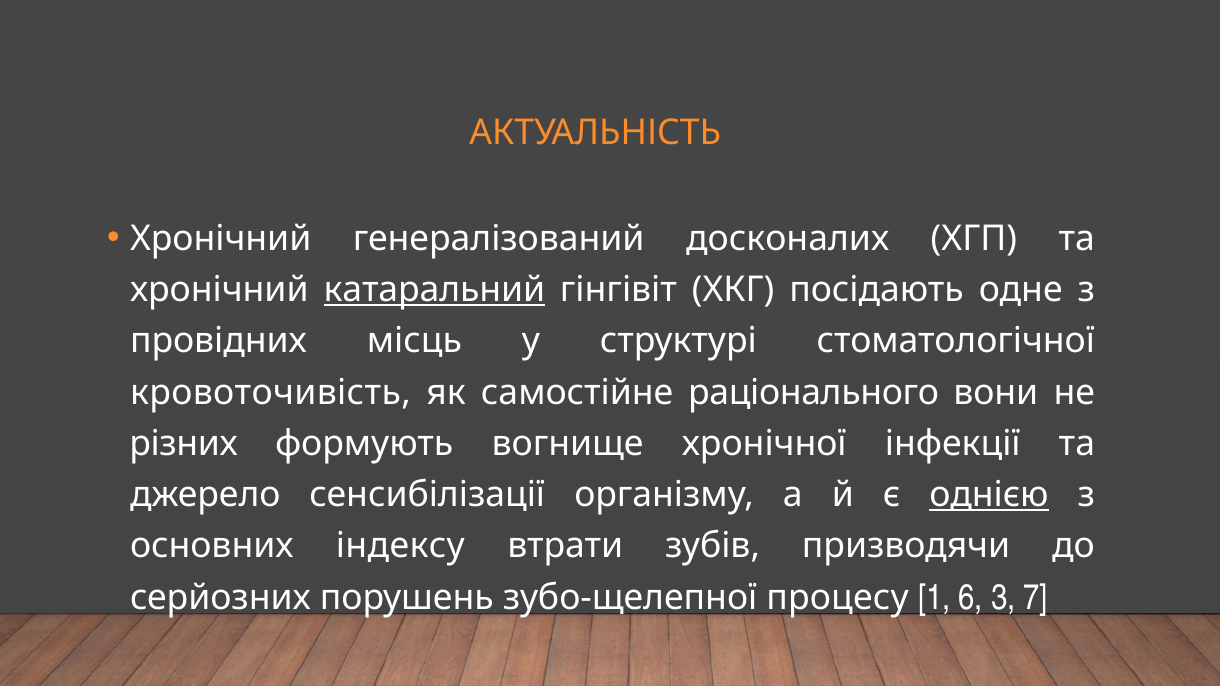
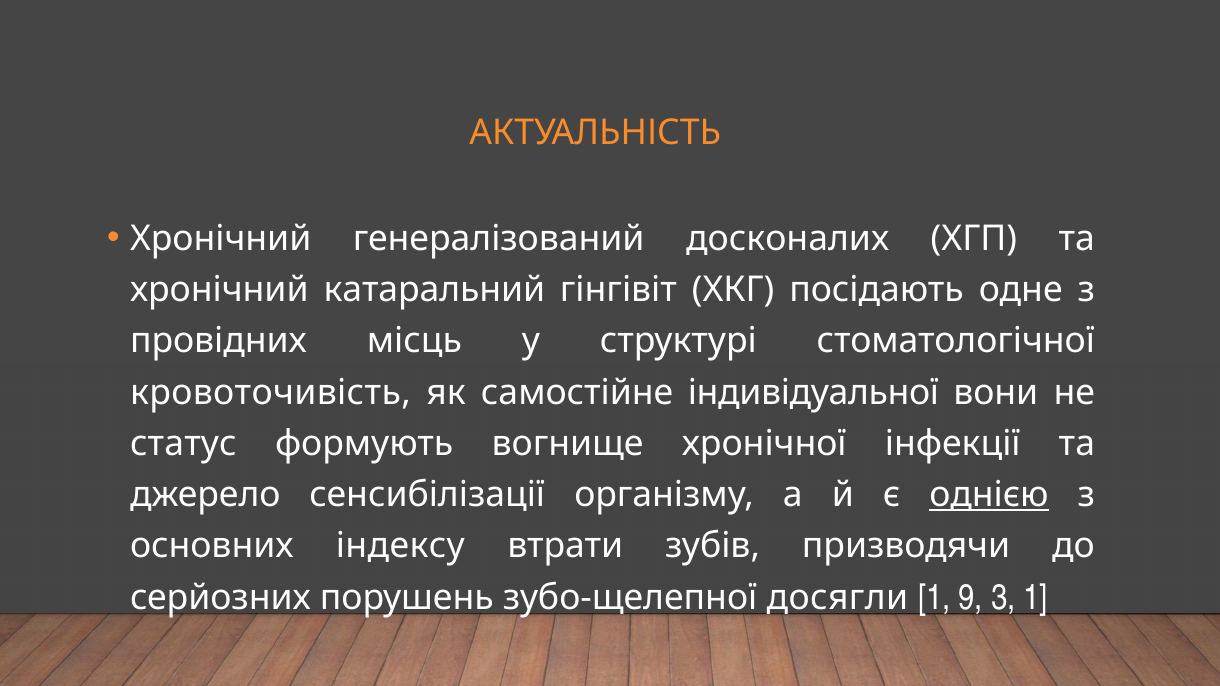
катаральний underline: present -> none
раціонального: раціонального -> індивідуальної
різних: різних -> статус
процесу: процесу -> досягли
6: 6 -> 9
3 7: 7 -> 1
